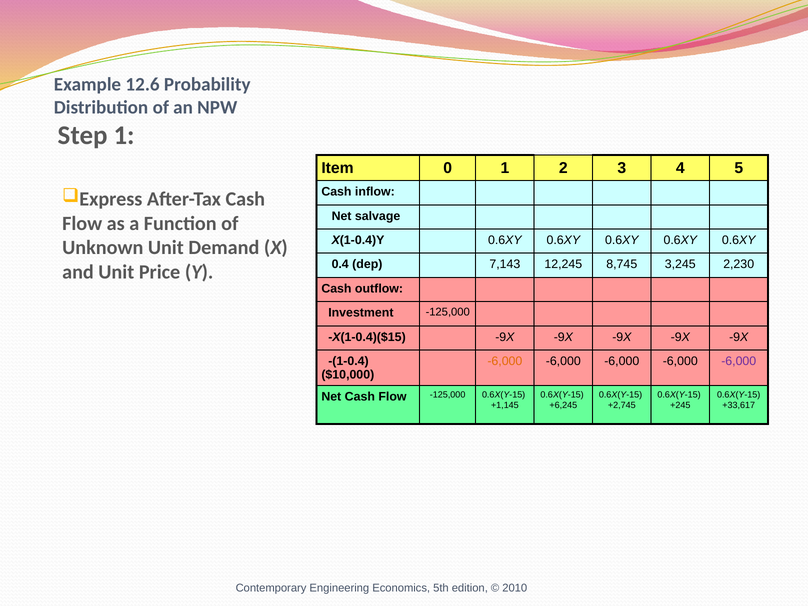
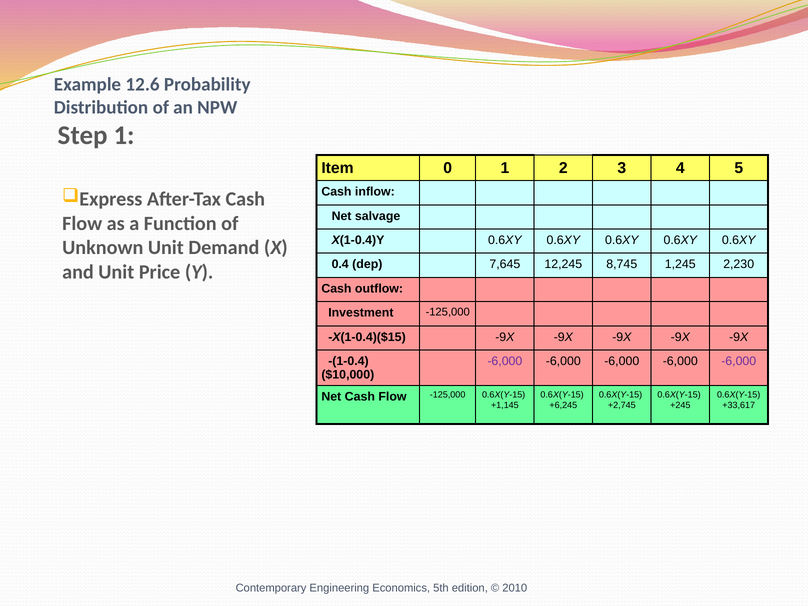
7,143: 7,143 -> 7,645
3,245: 3,245 -> 1,245
-6,000 at (505, 361) colour: orange -> purple
